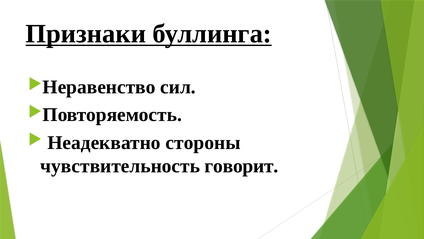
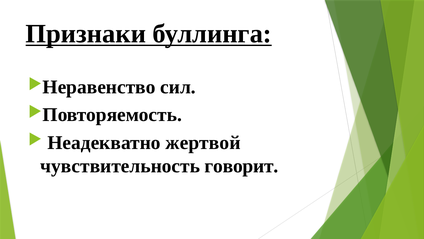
стороны: стороны -> жертвой
